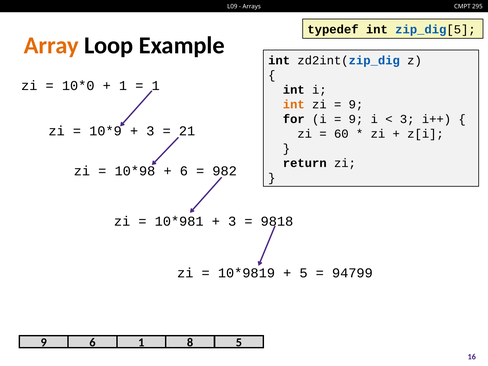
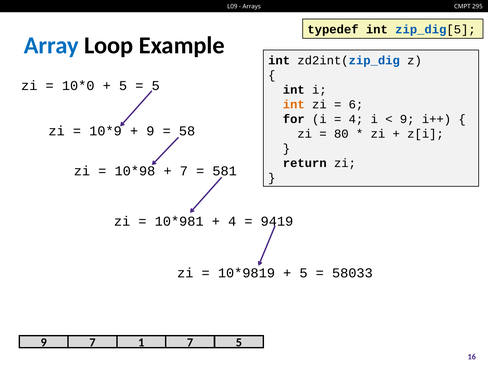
Array colour: orange -> blue
1 at (123, 86): 1 -> 5
1 at (156, 86): 1 -> 5
9 at (356, 104): 9 -> 6
9 at (356, 119): 9 -> 4
3 at (407, 119): 3 -> 9
3 at (150, 131): 3 -> 9
21: 21 -> 58
60: 60 -> 80
6 at (184, 171): 6 -> 7
982: 982 -> 581
3 at (232, 222): 3 -> 4
9818: 9818 -> 9419
94799: 94799 -> 58033
9 6: 6 -> 7
1 8: 8 -> 7
